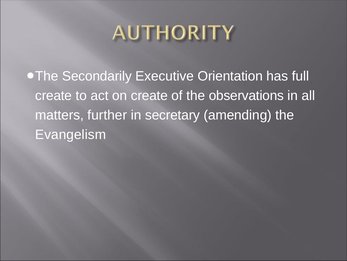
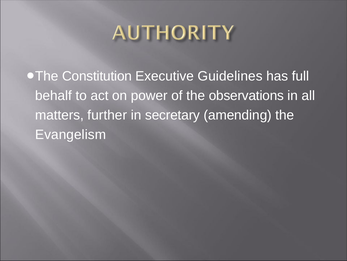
Secondarily: Secondarily -> Constitution
Orientation: Orientation -> Guidelines
create at (54, 95): create -> behalf
on create: create -> power
